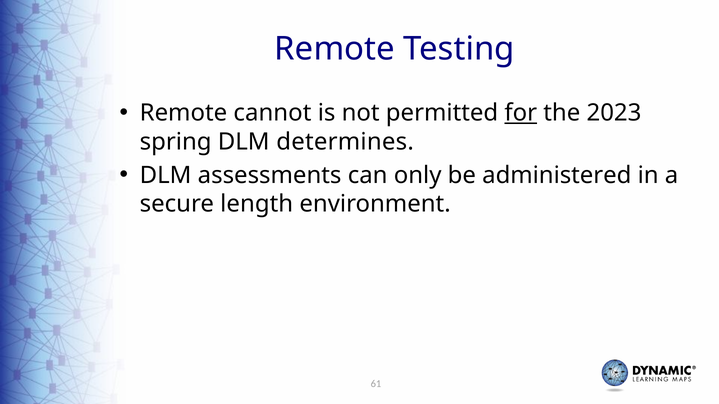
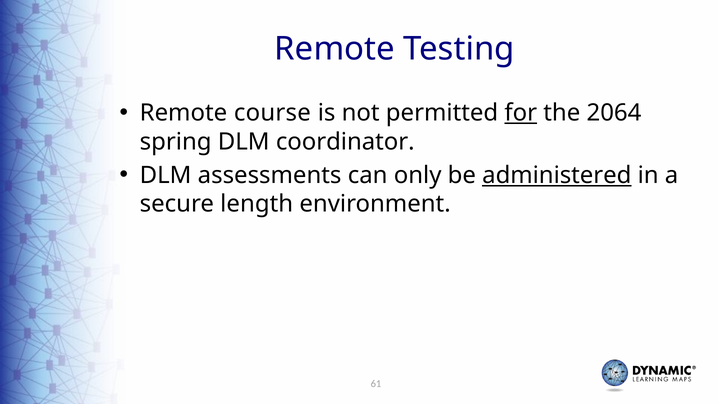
cannot: cannot -> course
2023: 2023 -> 2064
determines: determines -> coordinator
administered underline: none -> present
